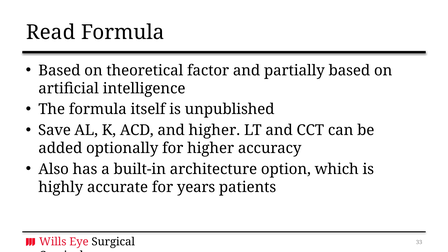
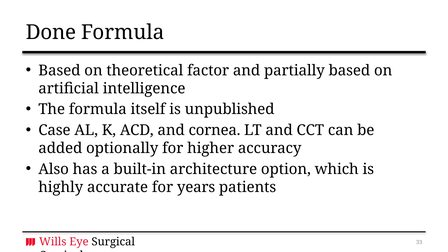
Read: Read -> Done
Save: Save -> Case
and higher: higher -> cornea
